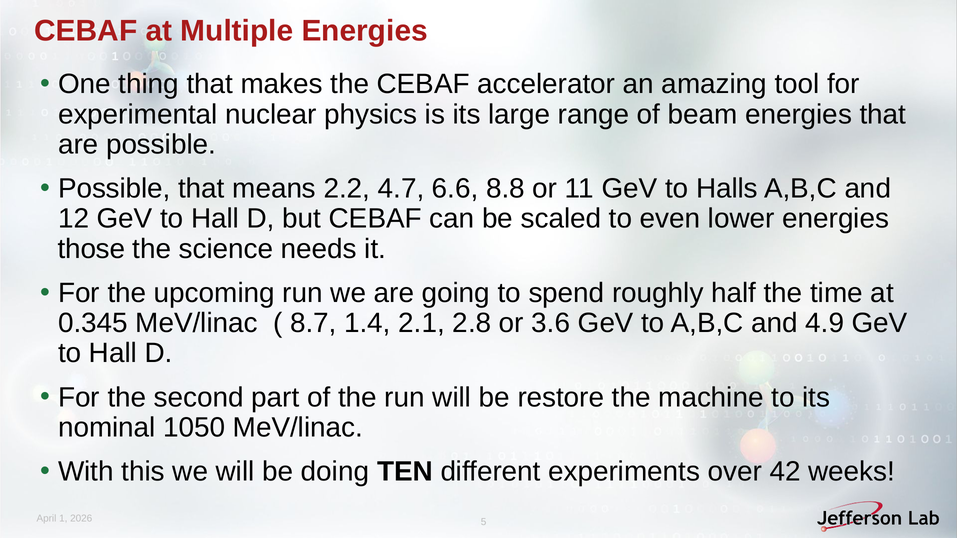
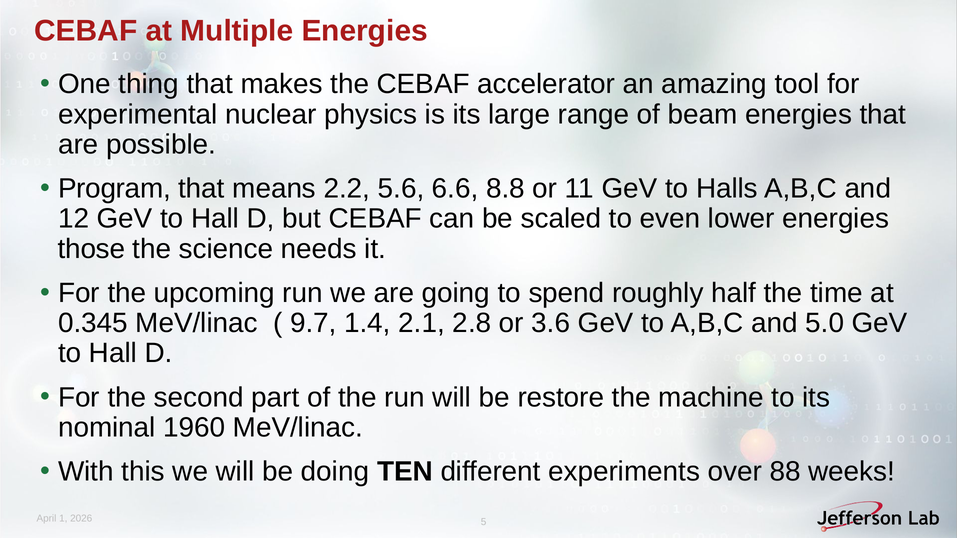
Possible at (114, 189): Possible -> Program
4.7: 4.7 -> 5.6
8.7: 8.7 -> 9.7
4.9: 4.9 -> 5.0
1050: 1050 -> 1960
42: 42 -> 88
